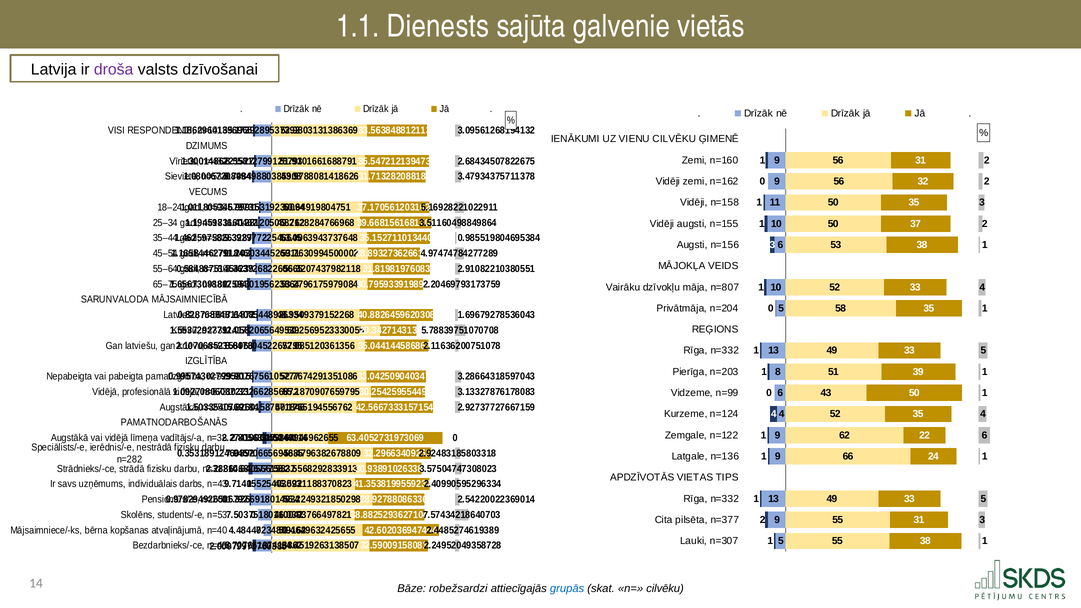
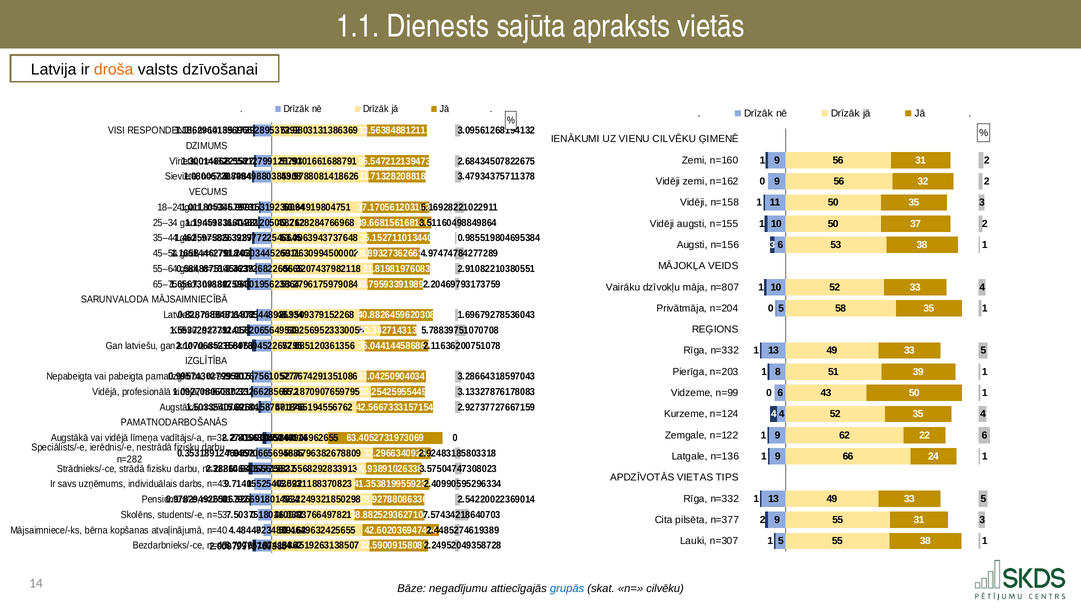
galvenie: galvenie -> apraksts
droša colour: purple -> orange
robežsardzi: robežsardzi -> negadījumu
